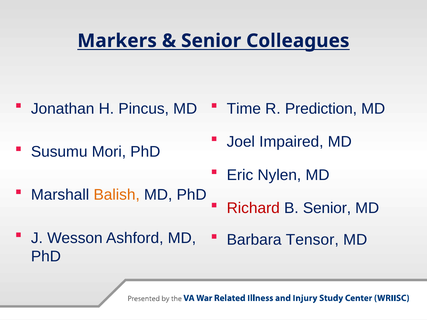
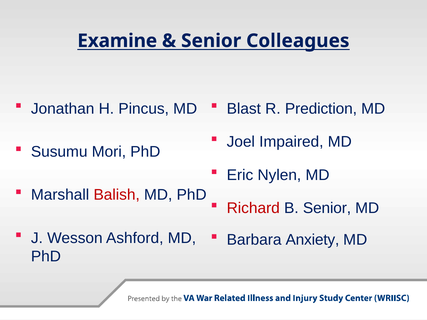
Markers: Markers -> Examine
Time: Time -> Blast
Balish colour: orange -> red
Tensor: Tensor -> Anxiety
